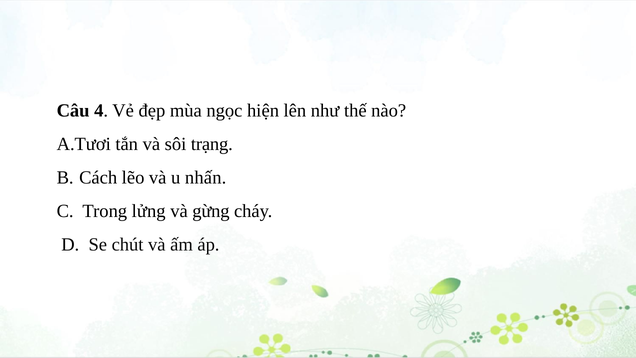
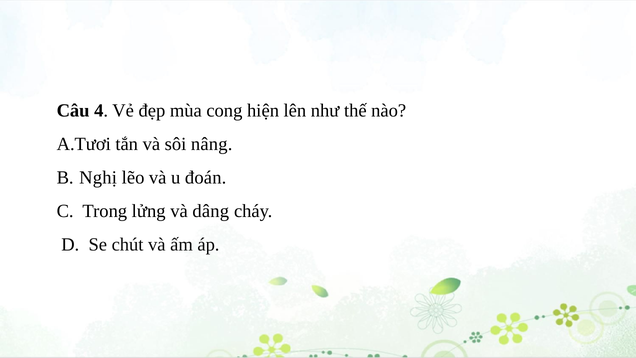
ngọc: ngọc -> cong
trạng: trạng -> nâng
Cách: Cách -> Nghị
nhấn: nhấn -> đoán
gừng: gừng -> dâng
